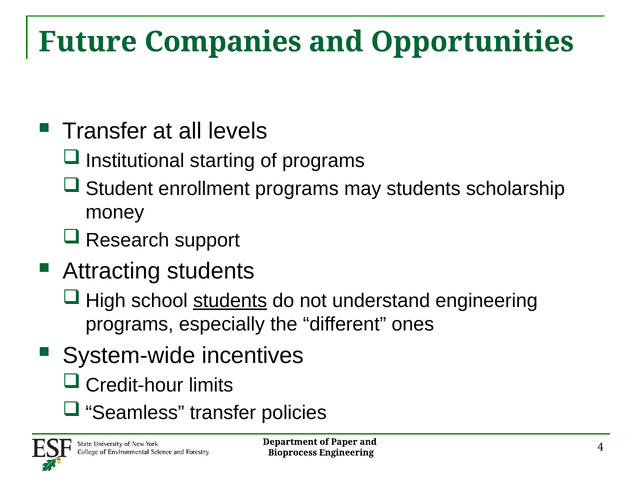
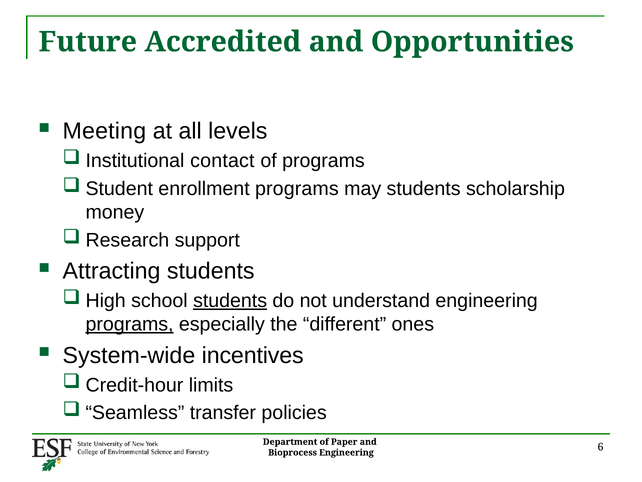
Companies: Companies -> Accredited
Transfer at (105, 131): Transfer -> Meeting
starting: starting -> contact
programs at (130, 324) underline: none -> present
4: 4 -> 6
